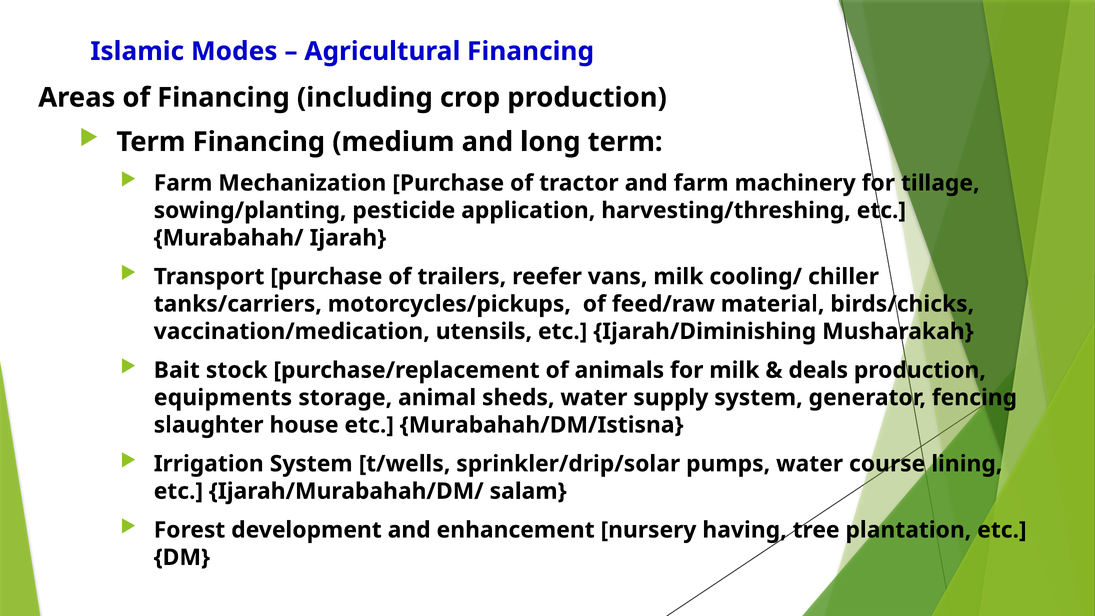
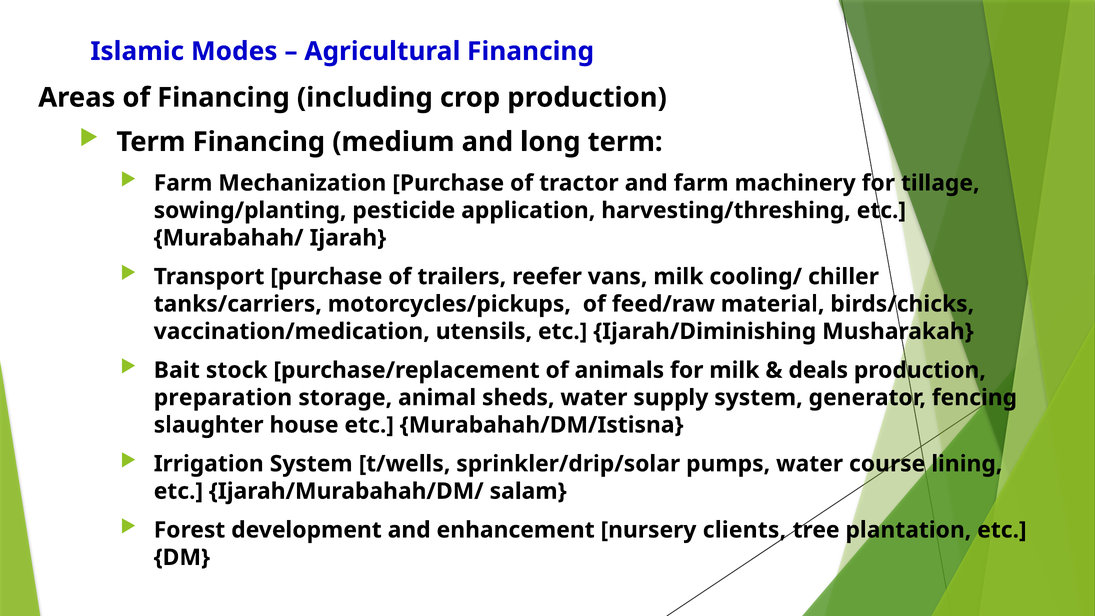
equipments: equipments -> preparation
having: having -> clients
